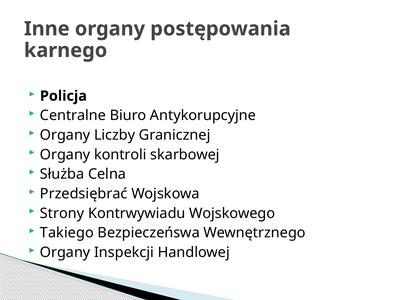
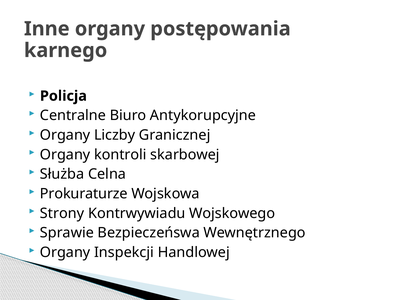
Przedsiębrać: Przedsiębrać -> Prokuraturze
Takiego: Takiego -> Sprawie
